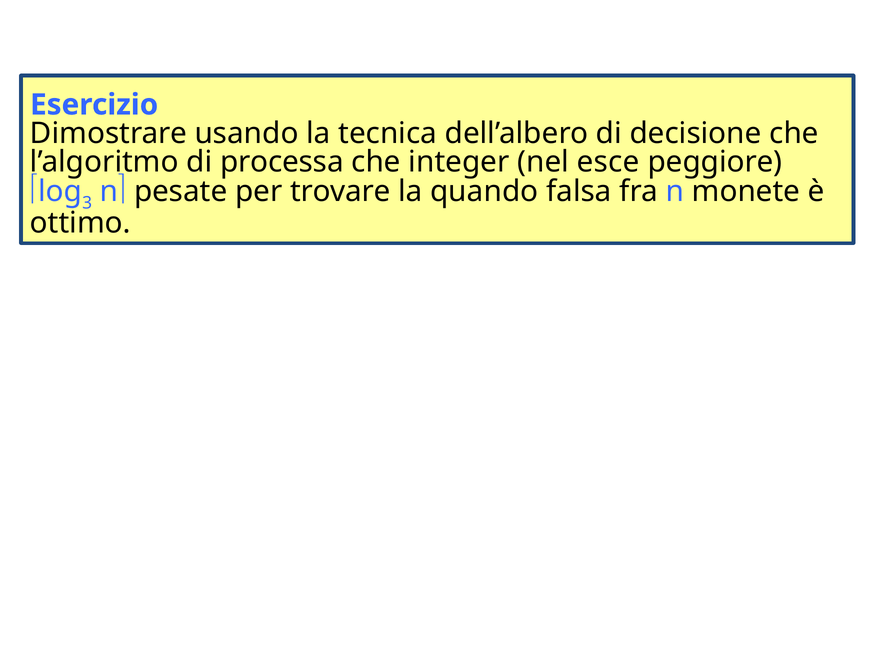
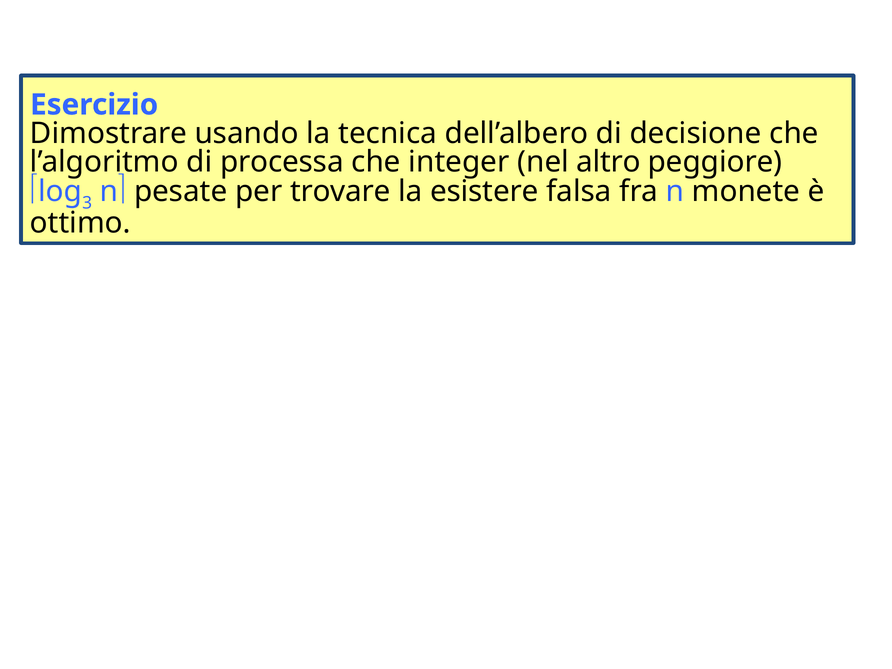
esce: esce -> altro
quando: quando -> esistere
